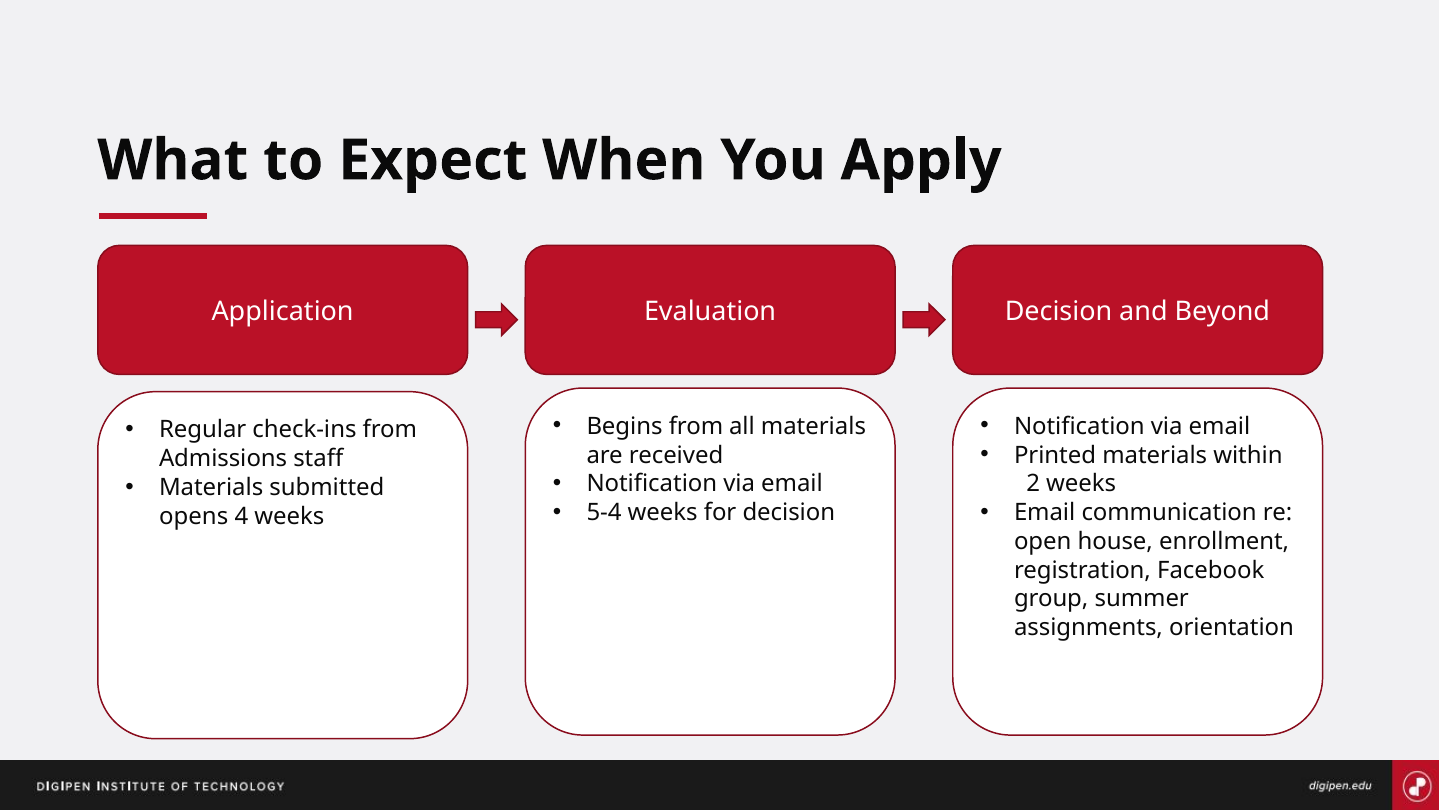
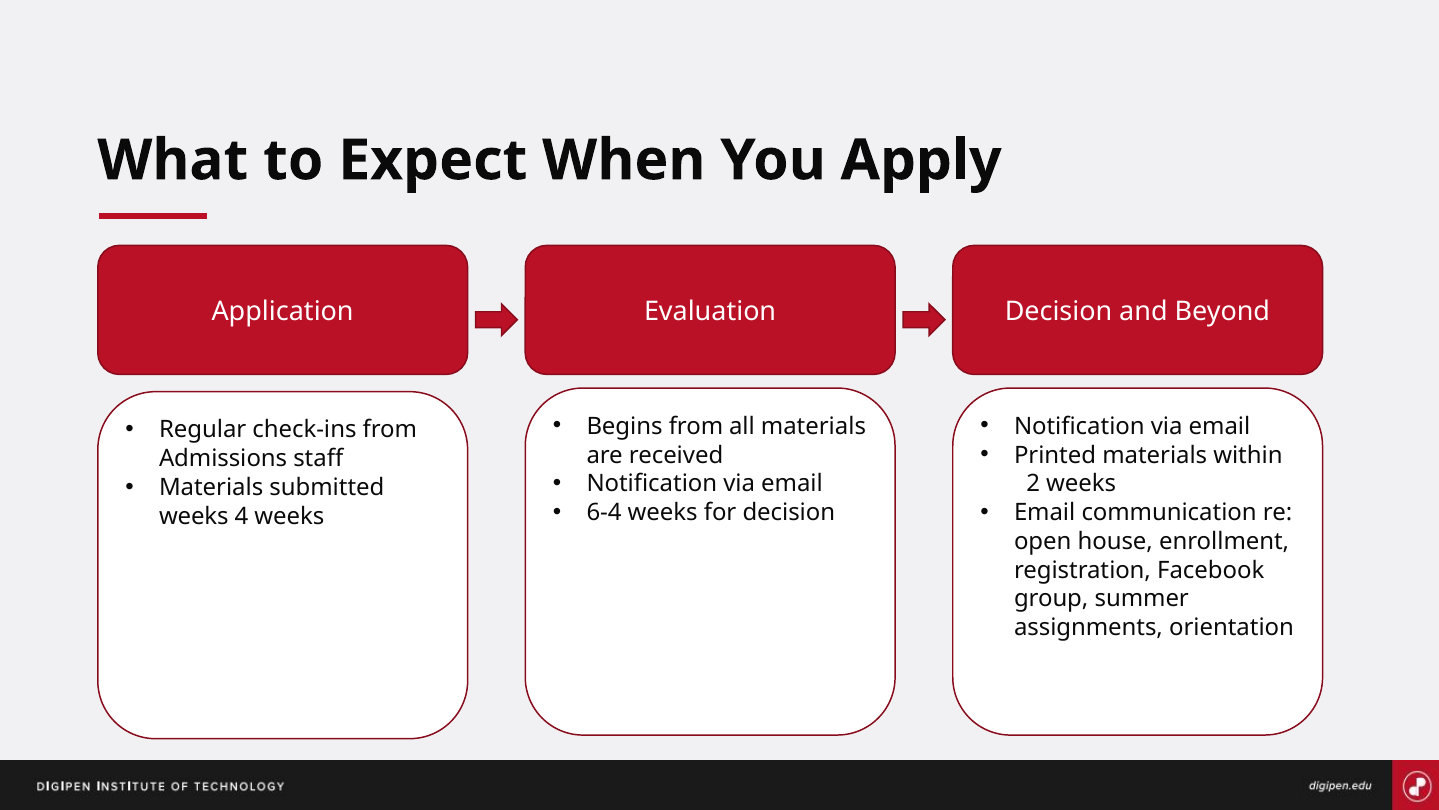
5-4: 5-4 -> 6-4
opens at (194, 516): opens -> weeks
